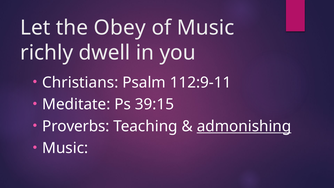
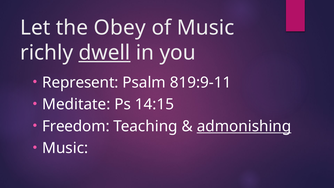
dwell underline: none -> present
Christians: Christians -> Represent
112:9-11: 112:9-11 -> 819:9-11
39:15: 39:15 -> 14:15
Proverbs: Proverbs -> Freedom
